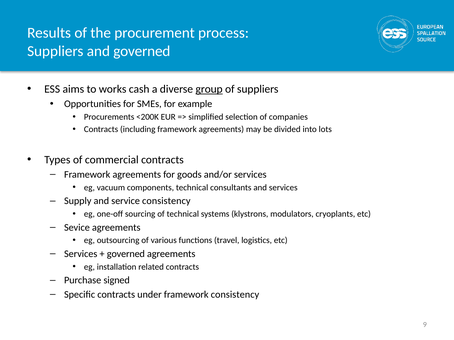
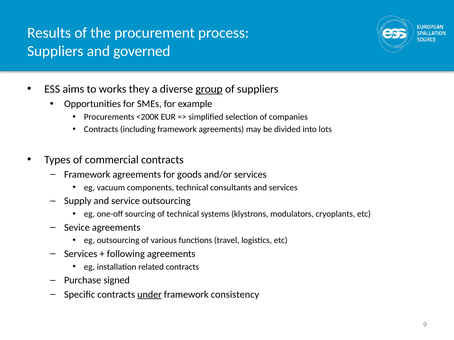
cash: cash -> they
service consistency: consistency -> outsourcing
governed at (126, 254): governed -> following
under underline: none -> present
